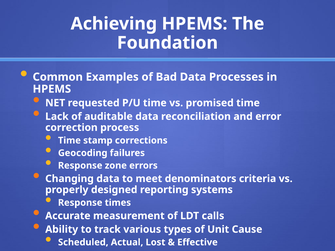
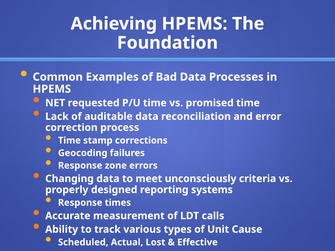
denominators: denominators -> unconsciously
